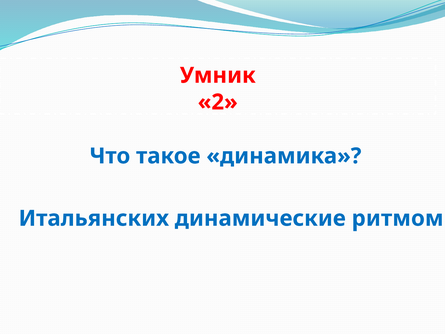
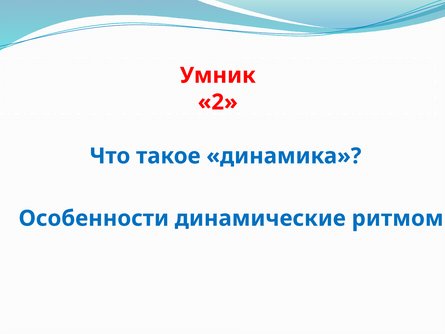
Итальянских: Итальянских -> Особенности
